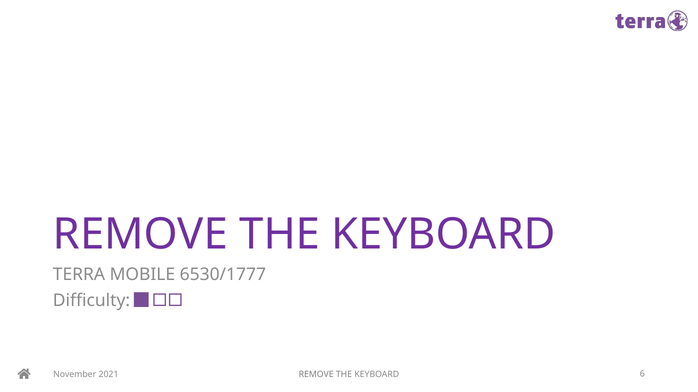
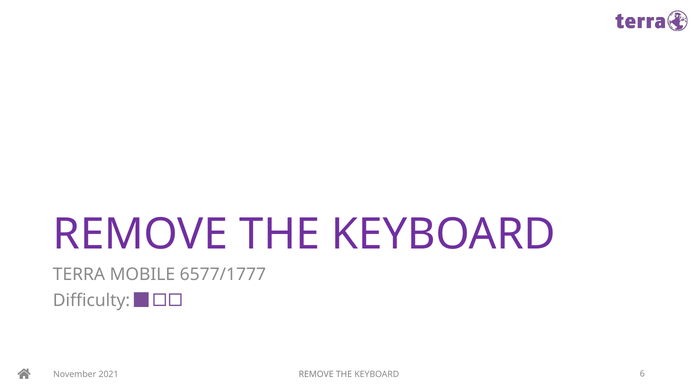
6530/1777: 6530/1777 -> 6577/1777
